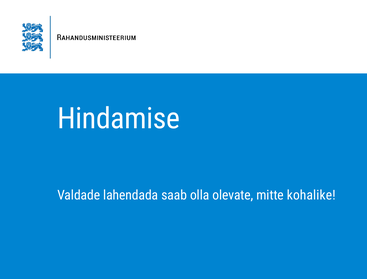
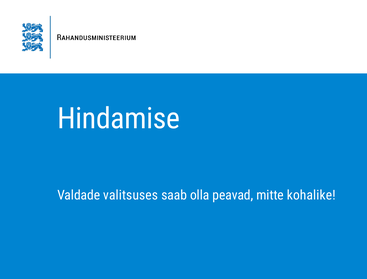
lahendada: lahendada -> valitsuses
olevate: olevate -> peavad
